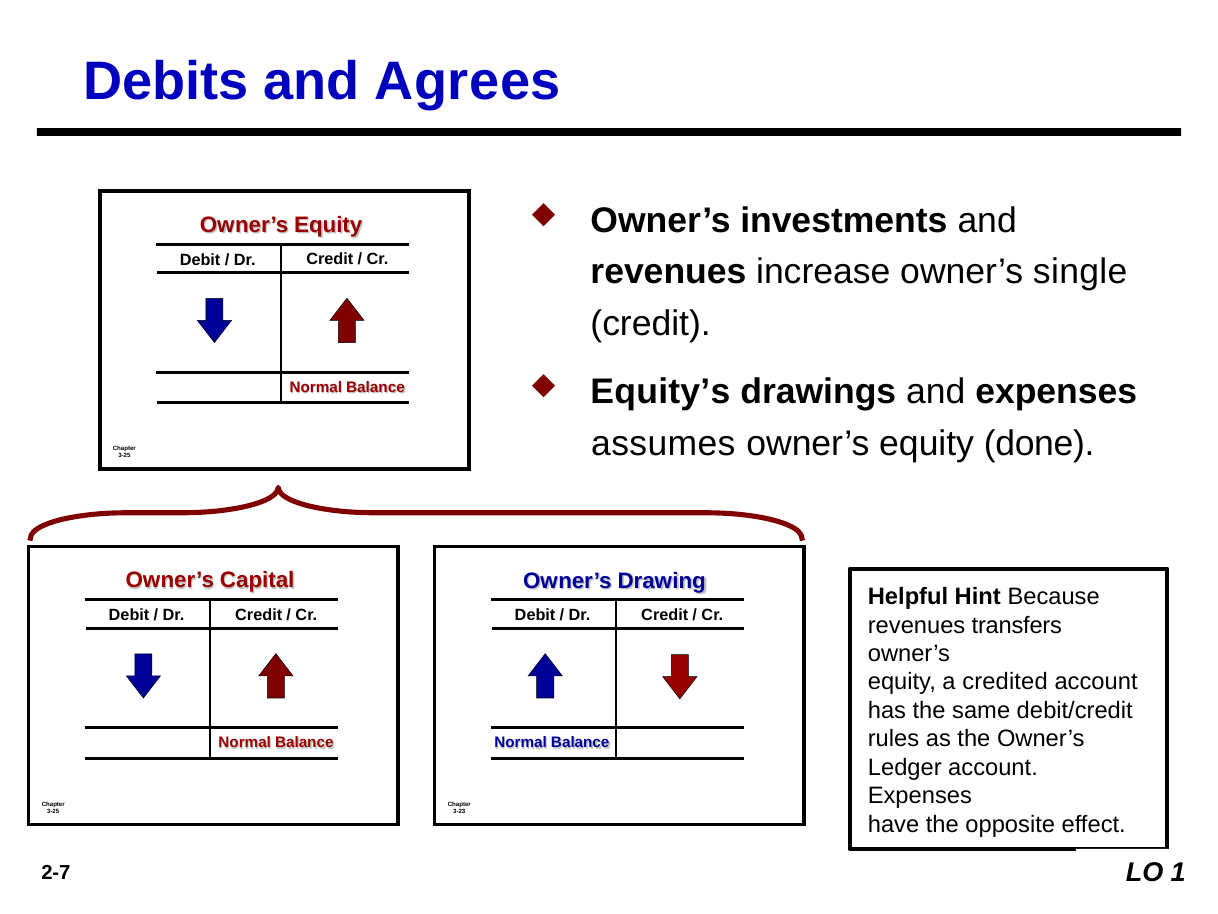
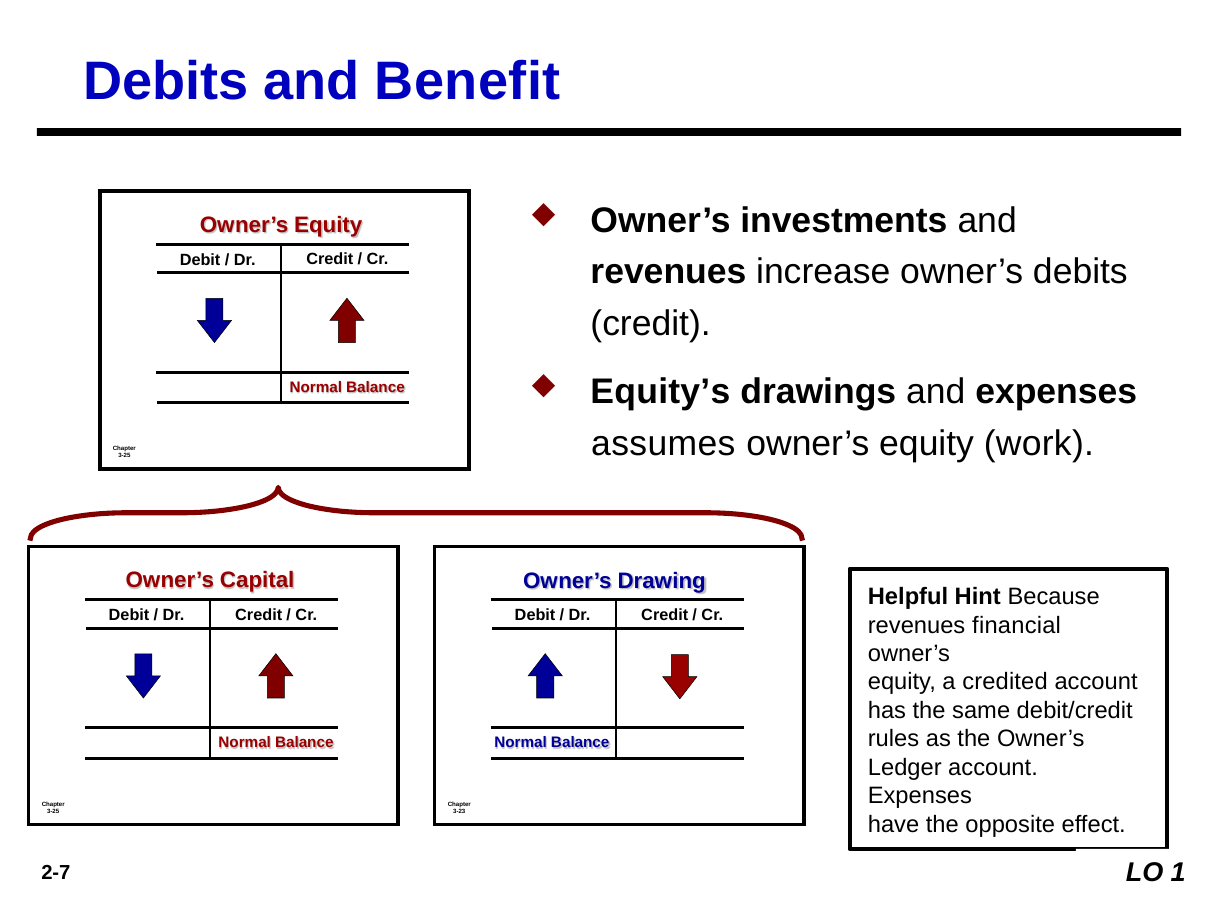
Agrees: Agrees -> Benefit
owner’s single: single -> debits
done: done -> work
transfers: transfers -> financial
